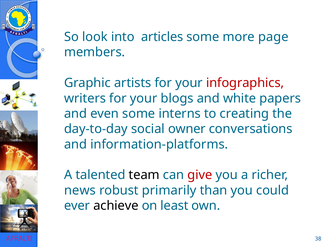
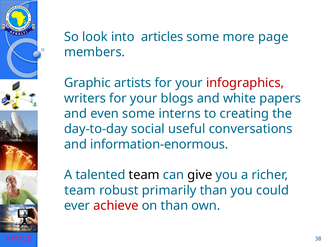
owner: owner -> useful
information-platforms: information-platforms -> information-enormous
give colour: red -> black
news at (80, 190): news -> team
achieve colour: black -> red
on least: least -> than
